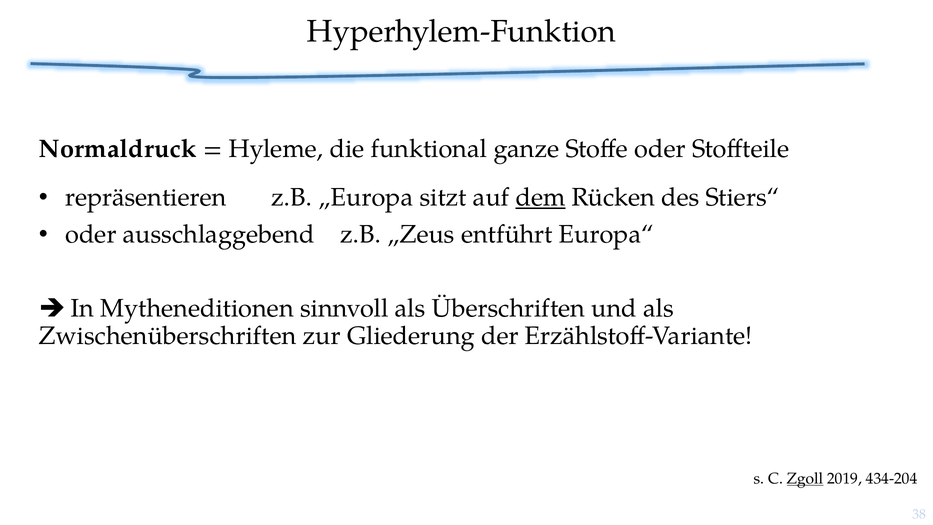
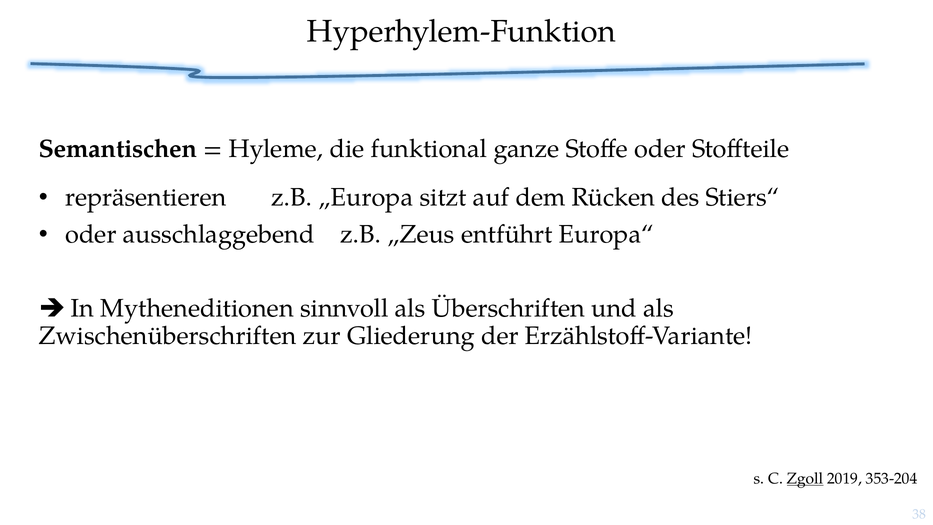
Normaldruck: Normaldruck -> Semantischen
dem underline: present -> none
434-204: 434-204 -> 353-204
